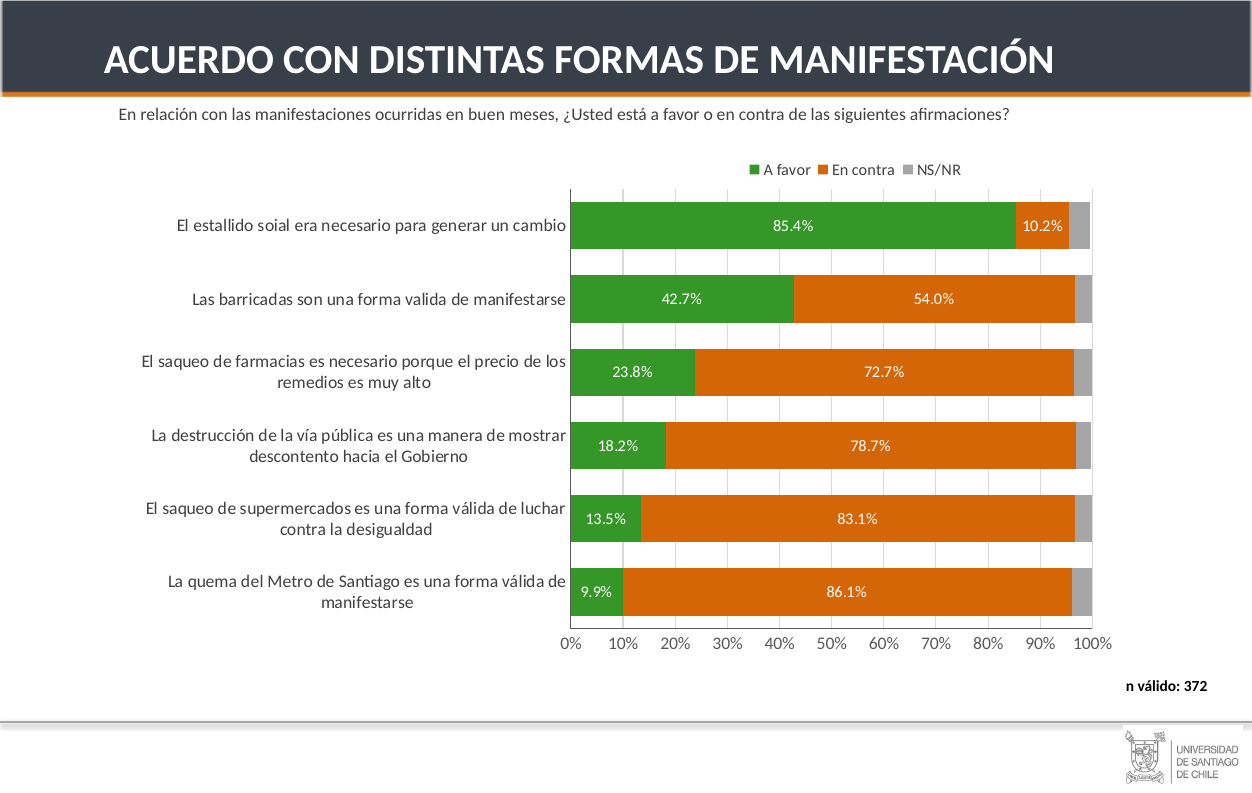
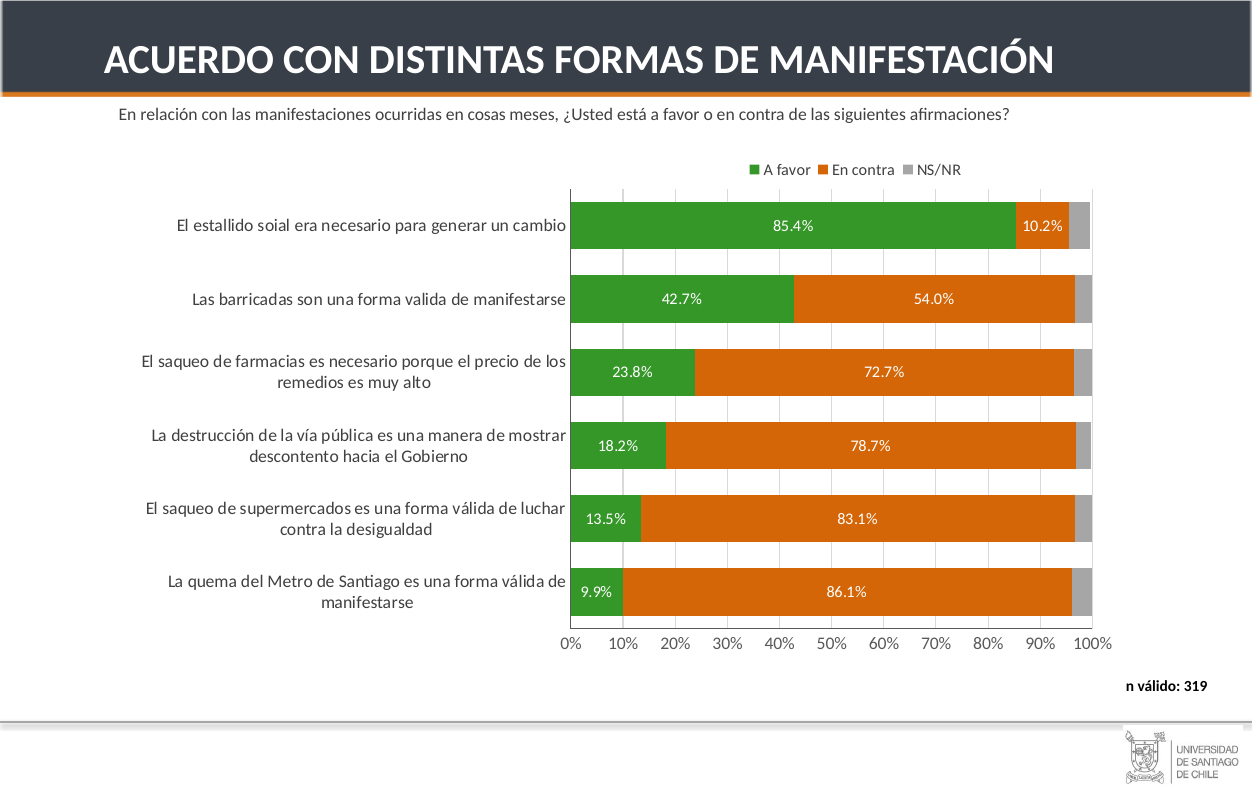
buen: buen -> cosas
372: 372 -> 319
